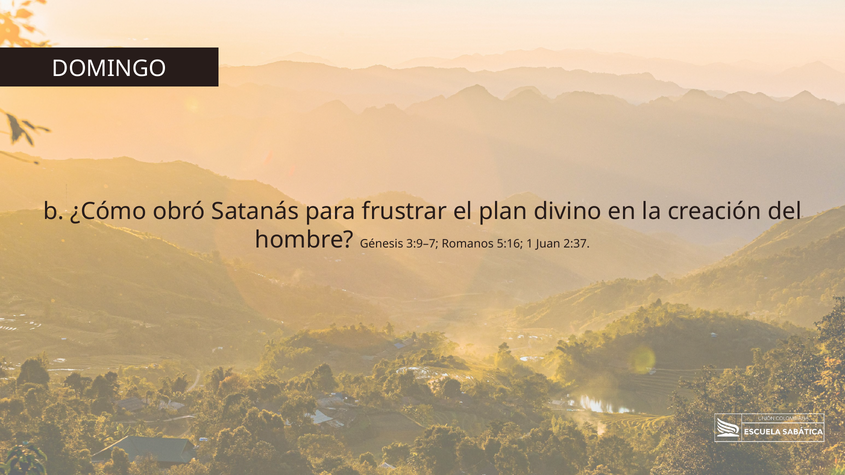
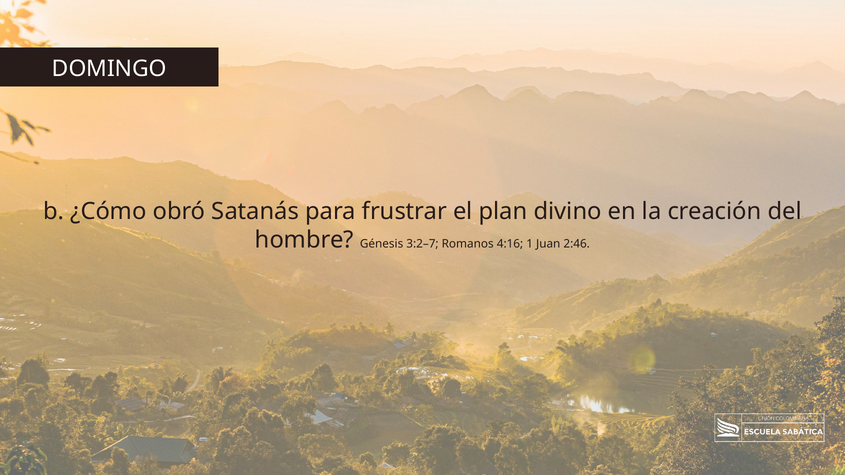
3:9–7: 3:9–7 -> 3:2–7
5:16: 5:16 -> 4:16
2:37: 2:37 -> 2:46
